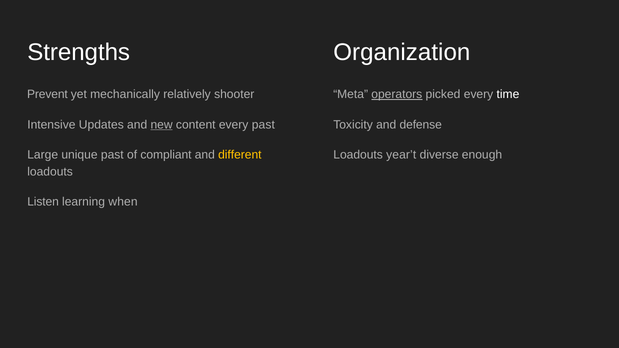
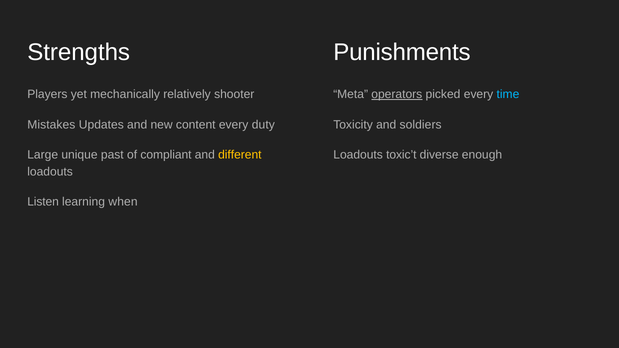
Organization: Organization -> Punishments
Prevent: Prevent -> Players
time colour: white -> light blue
Intensive: Intensive -> Mistakes
new underline: present -> none
every past: past -> duty
defense: defense -> soldiers
year’t: year’t -> toxic’t
